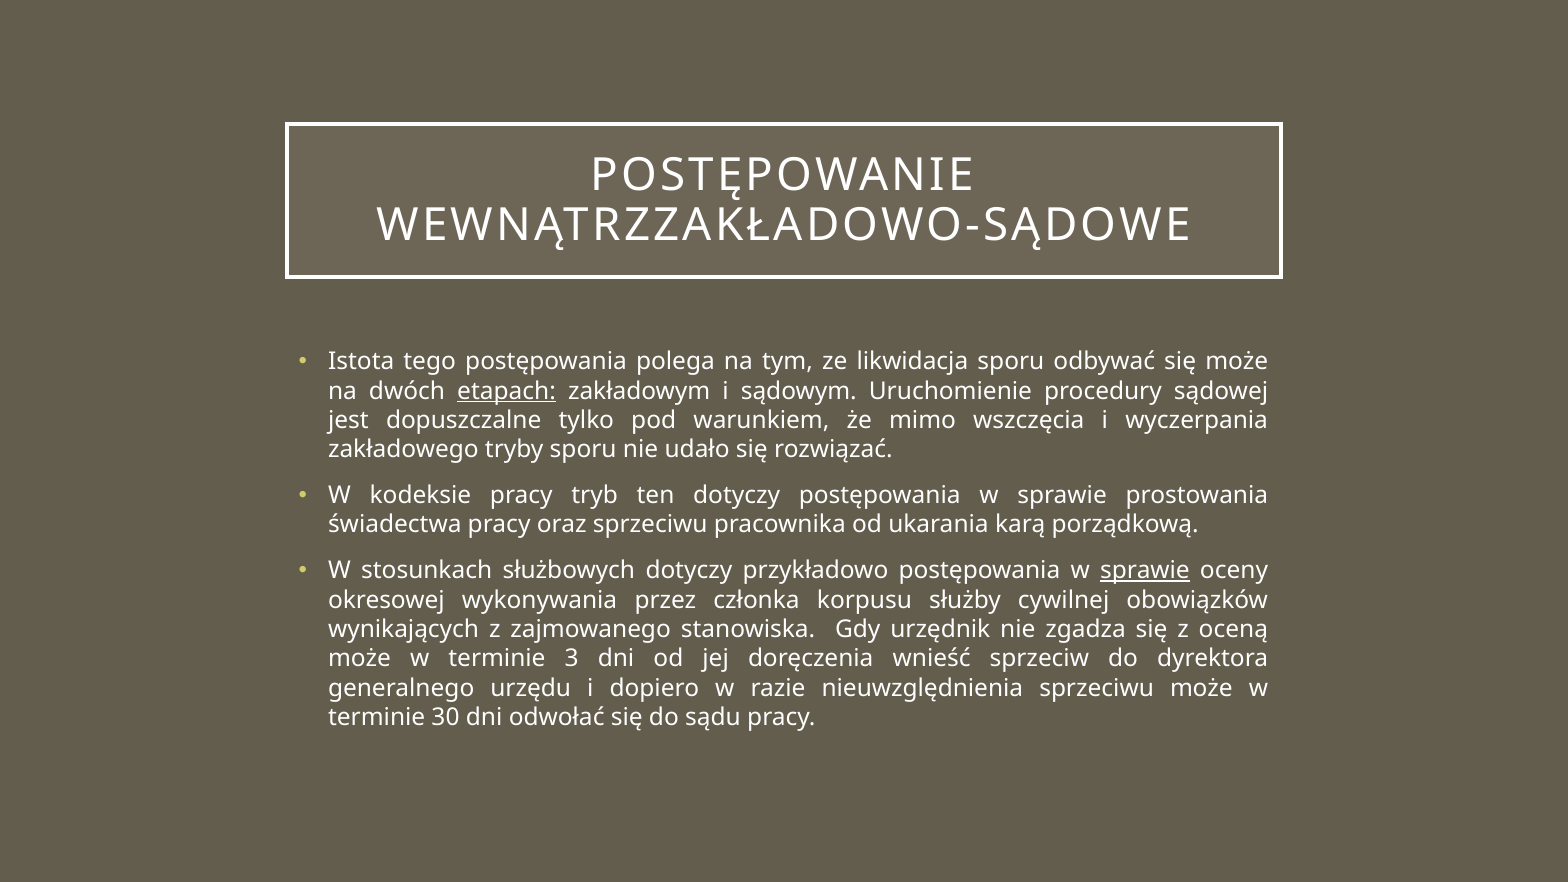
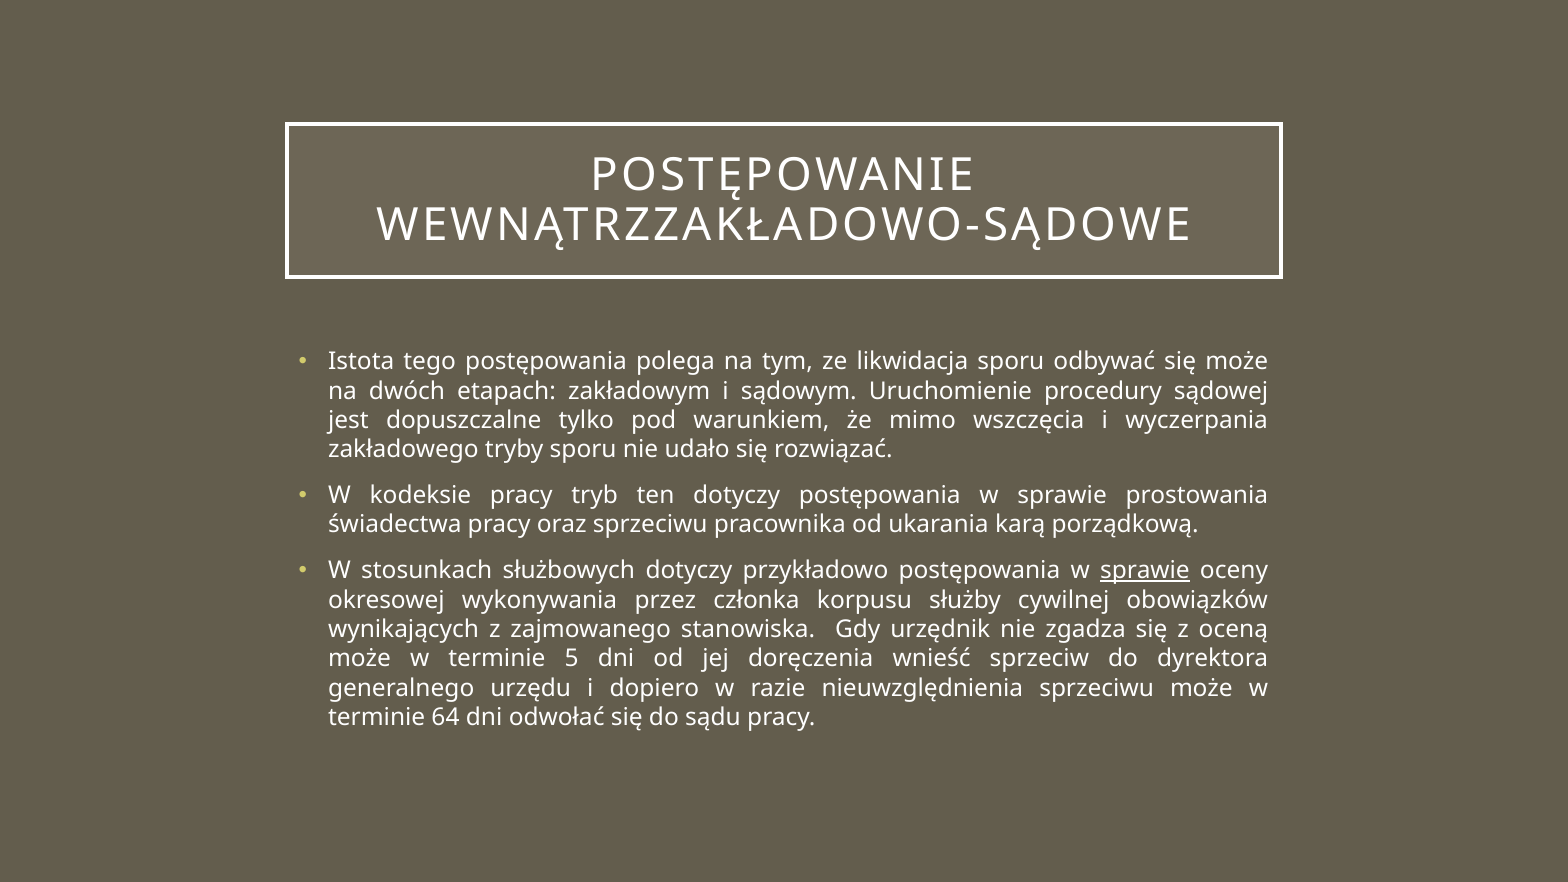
etapach underline: present -> none
3: 3 -> 5
30: 30 -> 64
